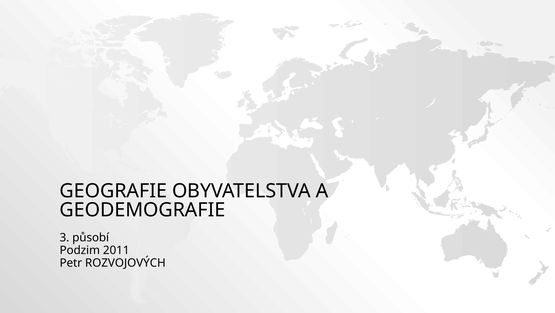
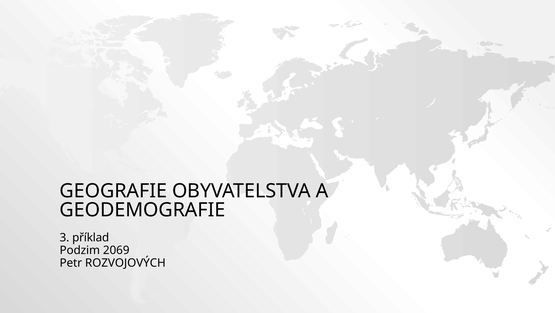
působí: působí -> příklad
2011: 2011 -> 2069
